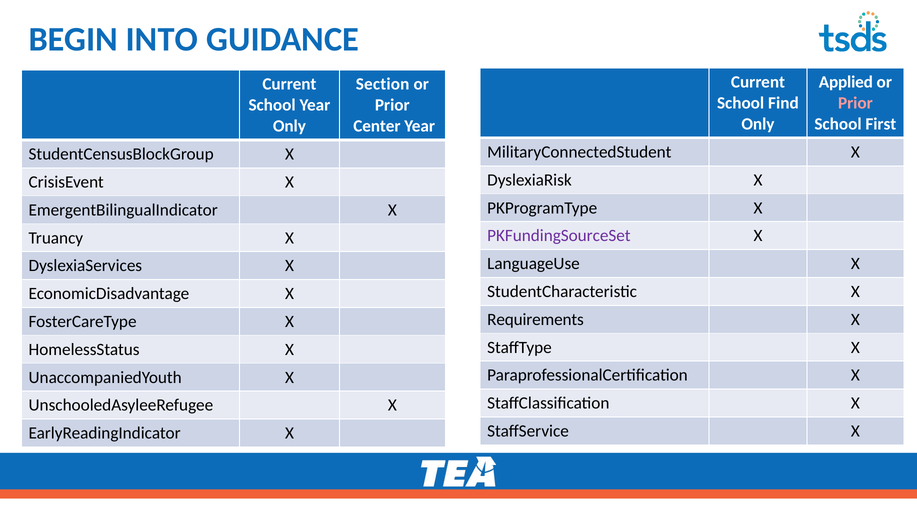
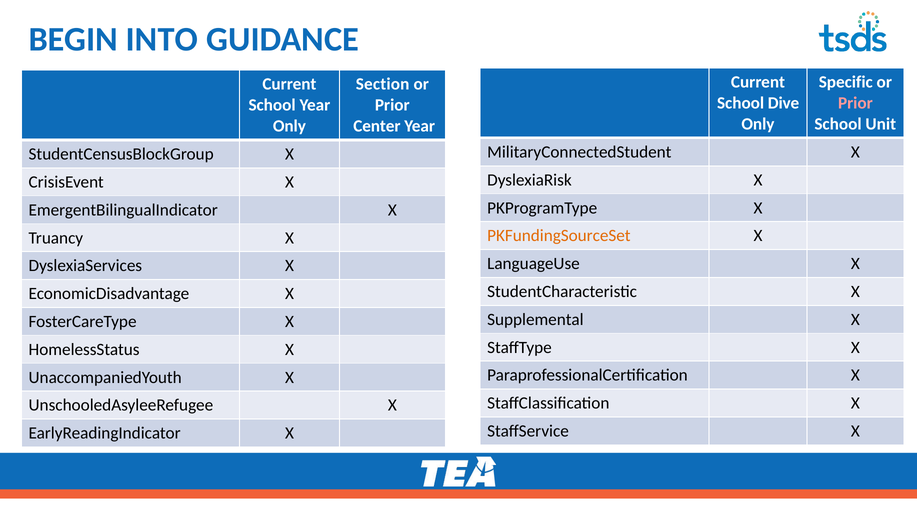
Applied: Applied -> Specific
Find: Find -> Dive
First: First -> Unit
PKFundingSourceSet colour: purple -> orange
Requirements: Requirements -> Supplemental
